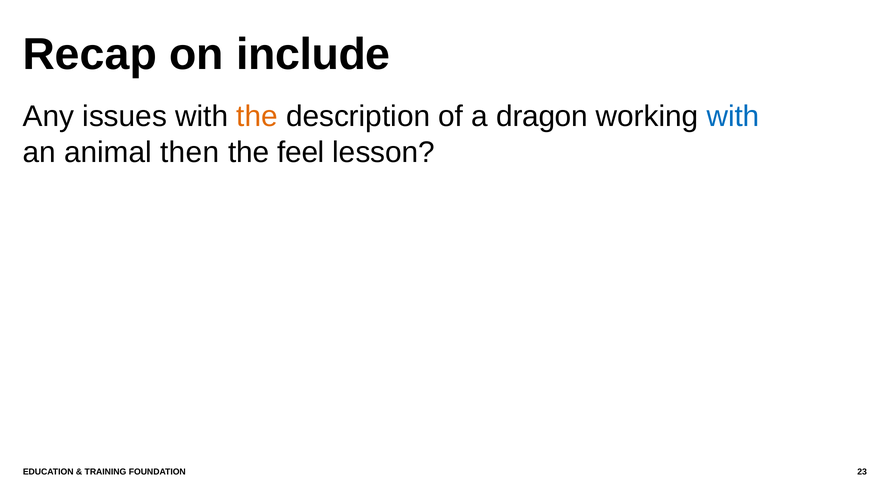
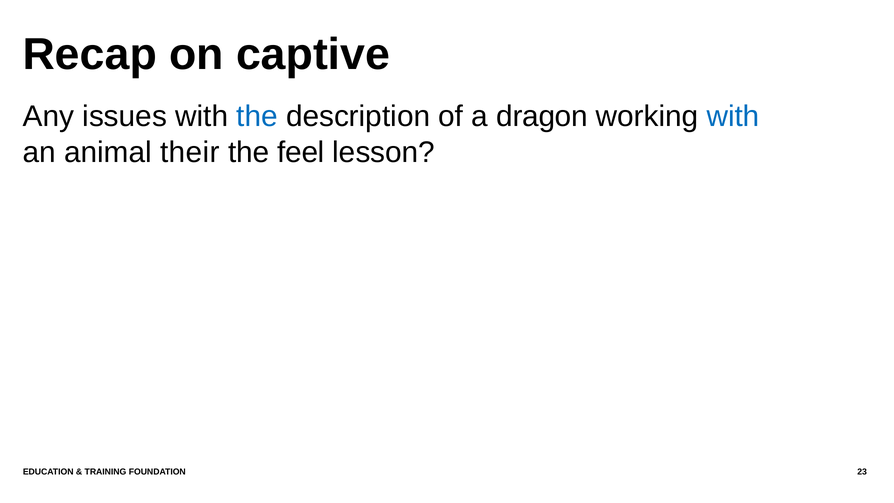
include: include -> captive
the at (257, 116) colour: orange -> blue
then: then -> their
